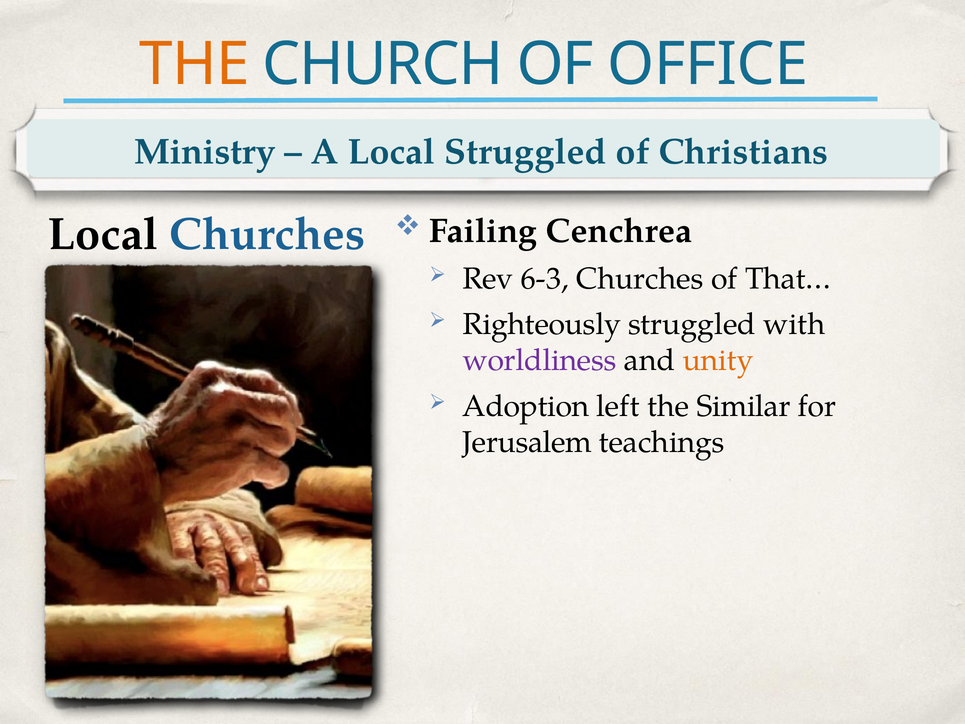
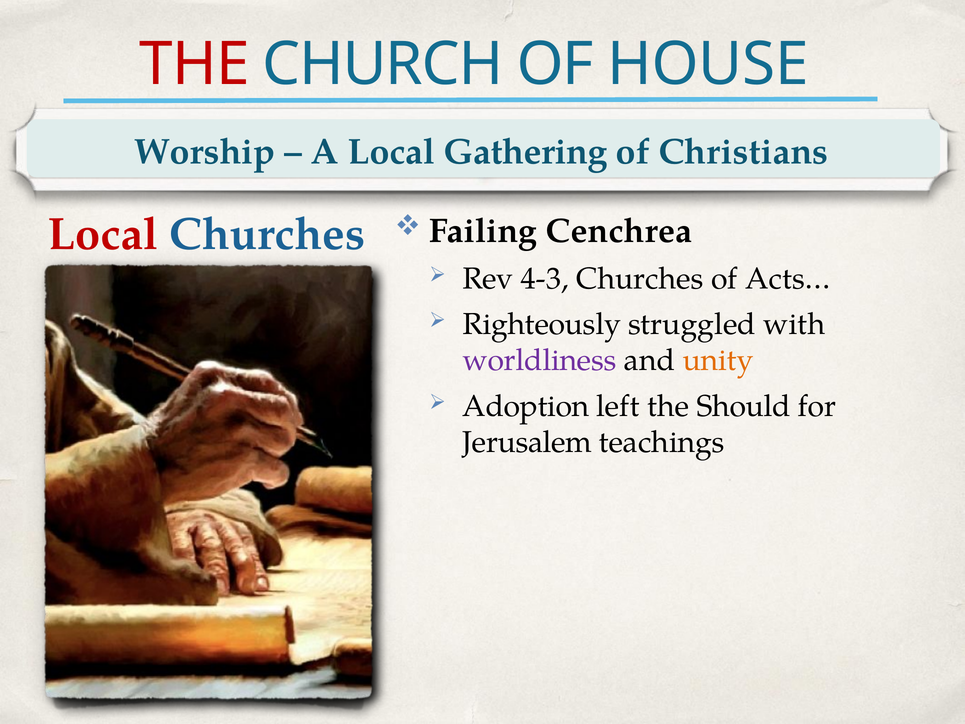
THE at (195, 65) colour: orange -> red
OFFICE: OFFICE -> HOUSE
Ministry: Ministry -> Worship
Local Struggled: Struggled -> Gathering
Local at (103, 234) colour: black -> red
6-3: 6-3 -> 4-3
That…: That… -> Acts…
Similar: Similar -> Should
